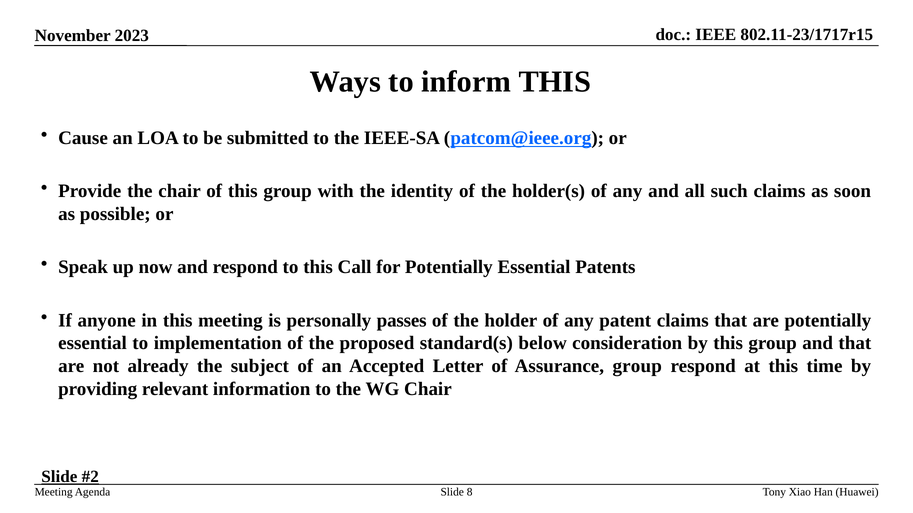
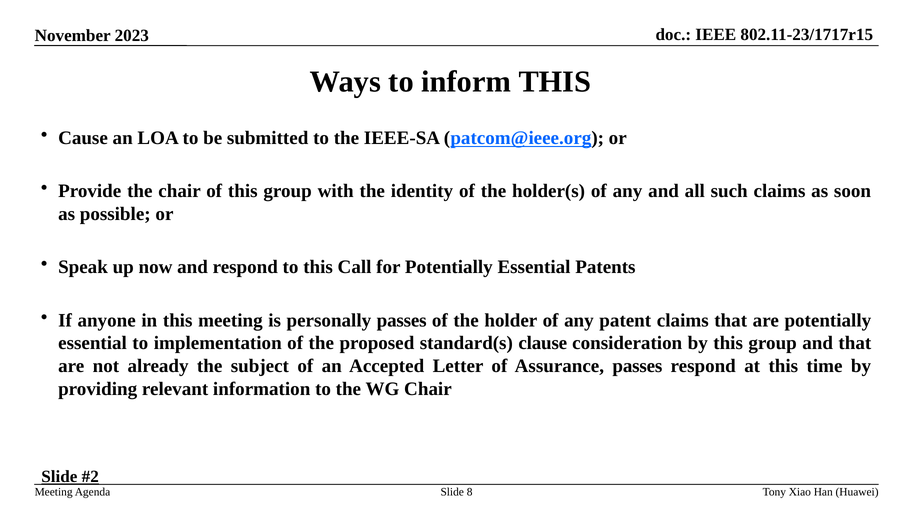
below: below -> clause
Assurance group: group -> passes
